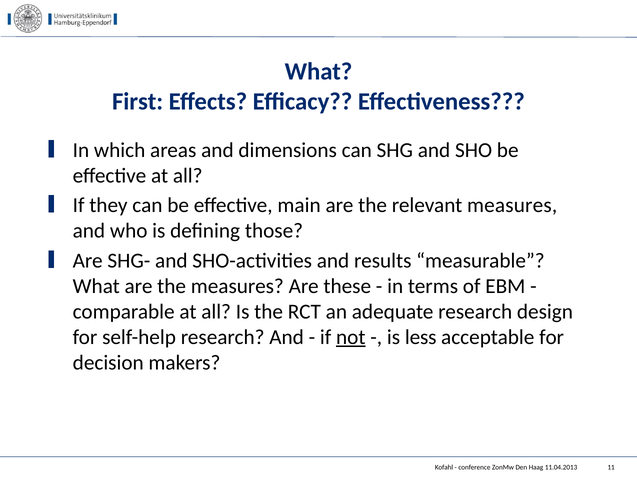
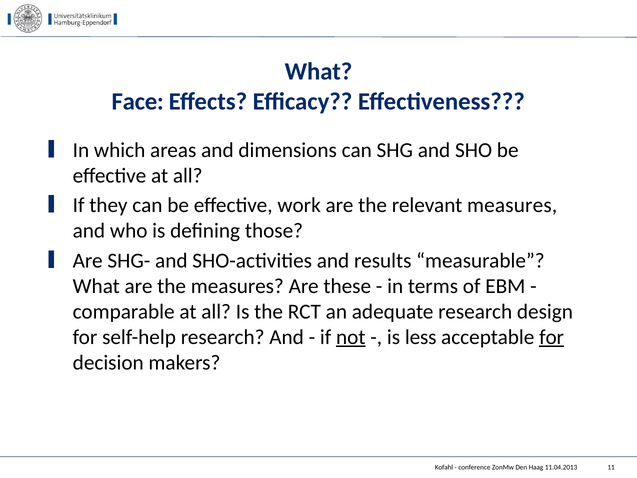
First: First -> Face
main: main -> work
for at (552, 337) underline: none -> present
